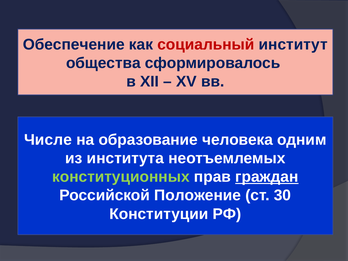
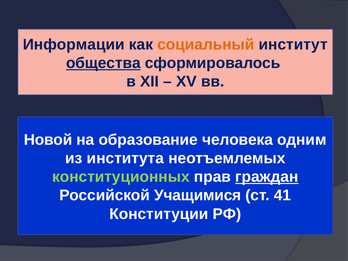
Обеспечение: Обеспечение -> Информации
социальный colour: red -> orange
общества underline: none -> present
Числе: Числе -> Новой
Положение: Положение -> Учащимися
30: 30 -> 41
